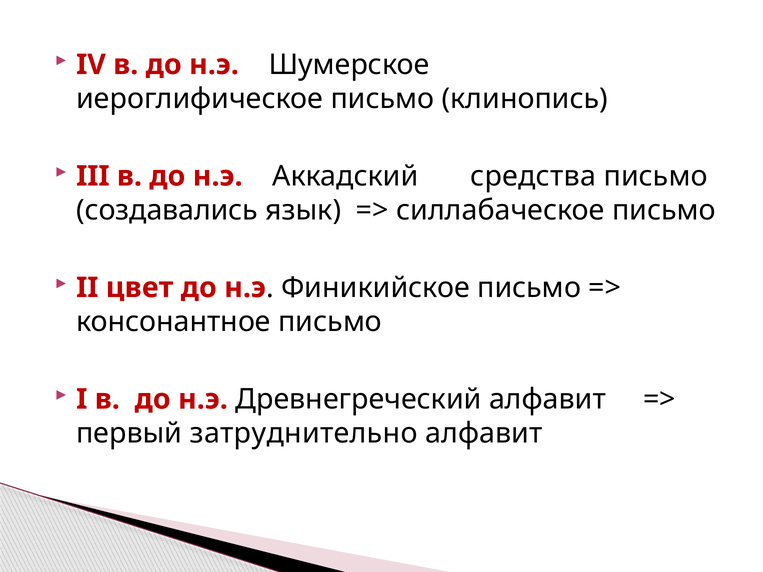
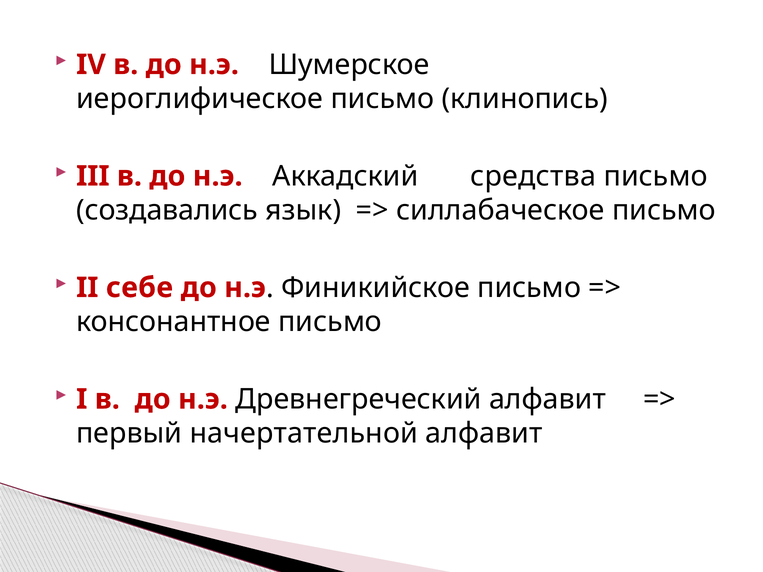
цвет: цвет -> себе
затруднительно: затруднительно -> начертательной
